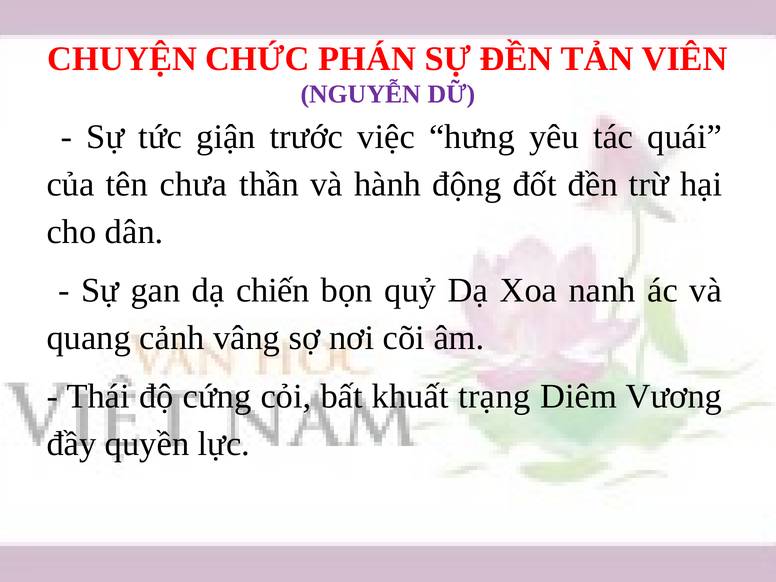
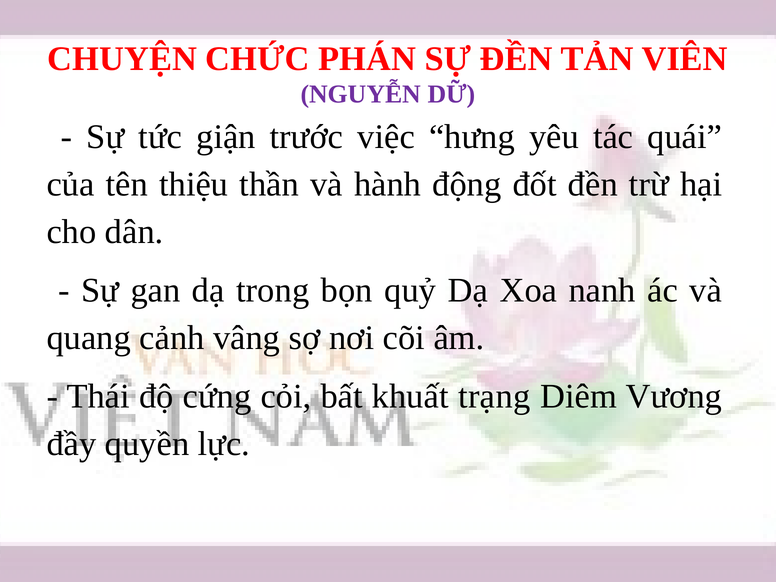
chưa: chưa -> thiệu
chiến: chiến -> trong
